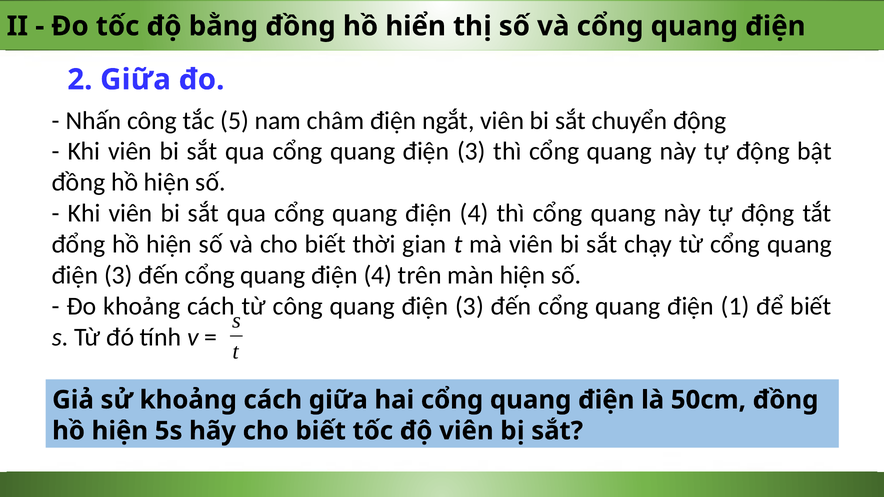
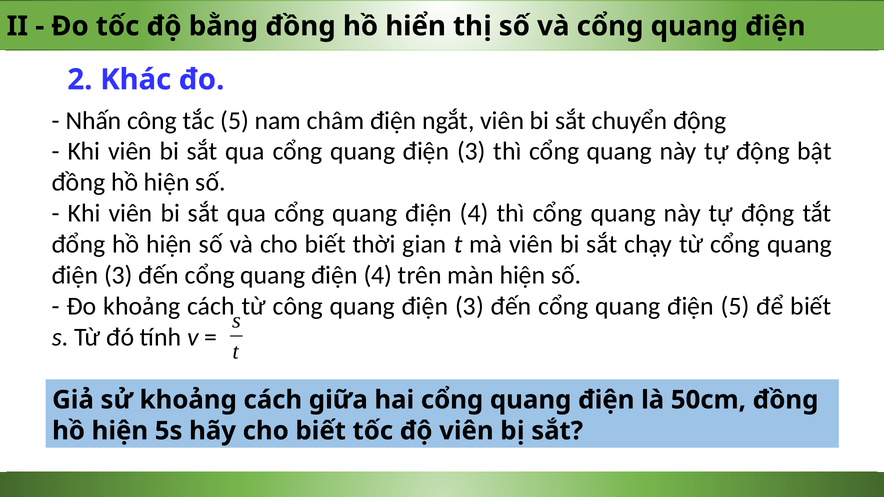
2 Giữa: Giữa -> Khác
điện 1: 1 -> 5
